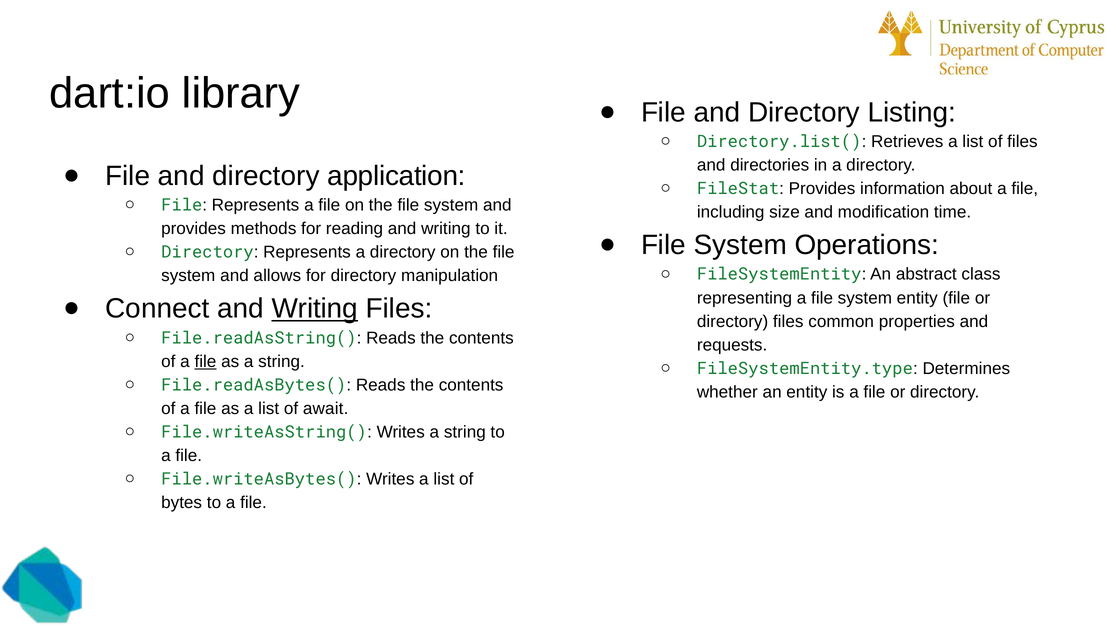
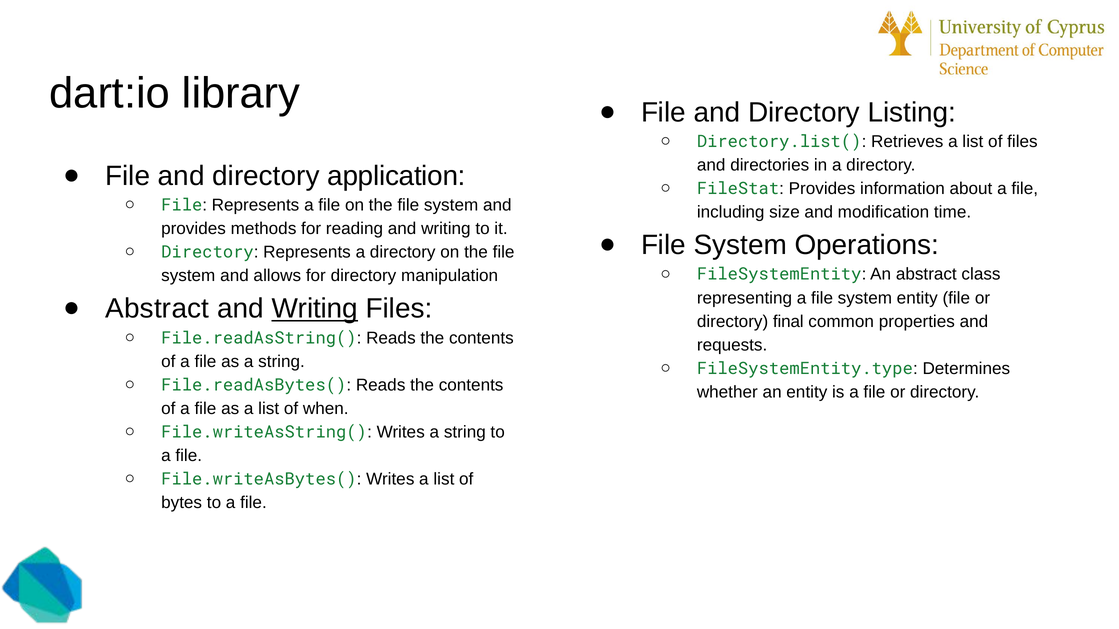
Connect at (157, 309): Connect -> Abstract
directory files: files -> final
file at (205, 362) underline: present -> none
await: await -> when
